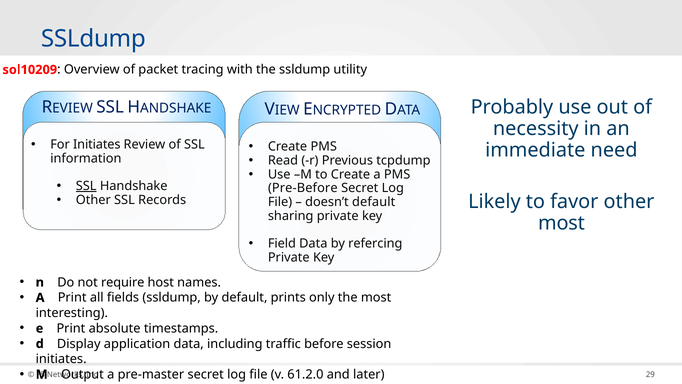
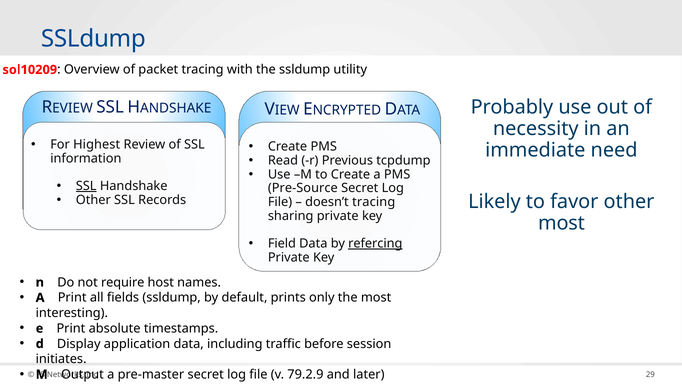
For Initiates: Initiates -> Highest
Pre-Before: Pre-Before -> Pre-Source
doesn’t default: default -> tracing
refercing underline: none -> present
61.2.0: 61.2.0 -> 79.2.9
